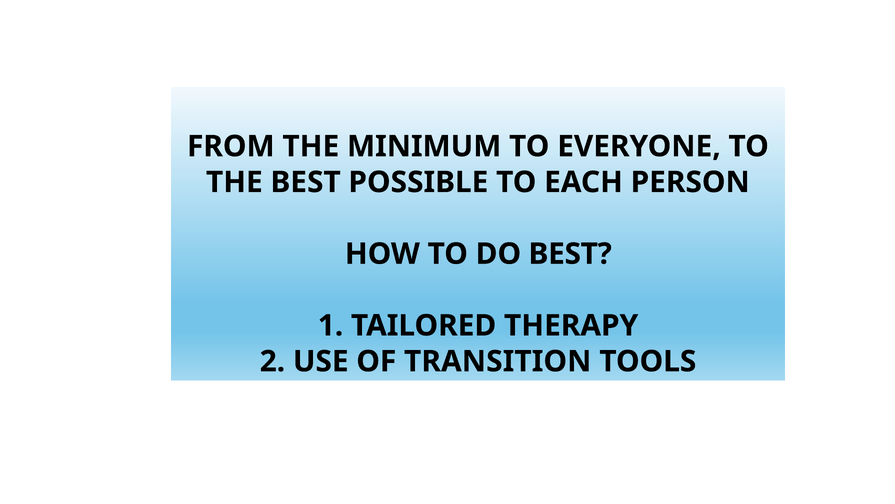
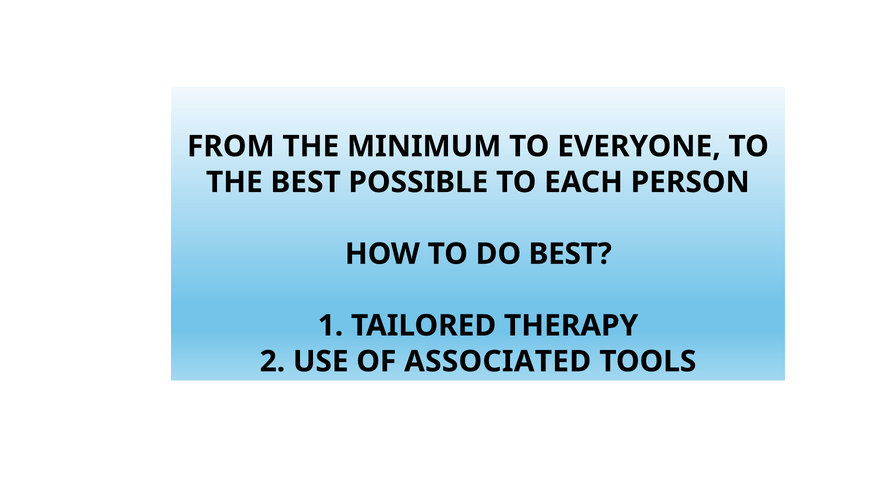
TRANSITION: TRANSITION -> ASSOCIATED
